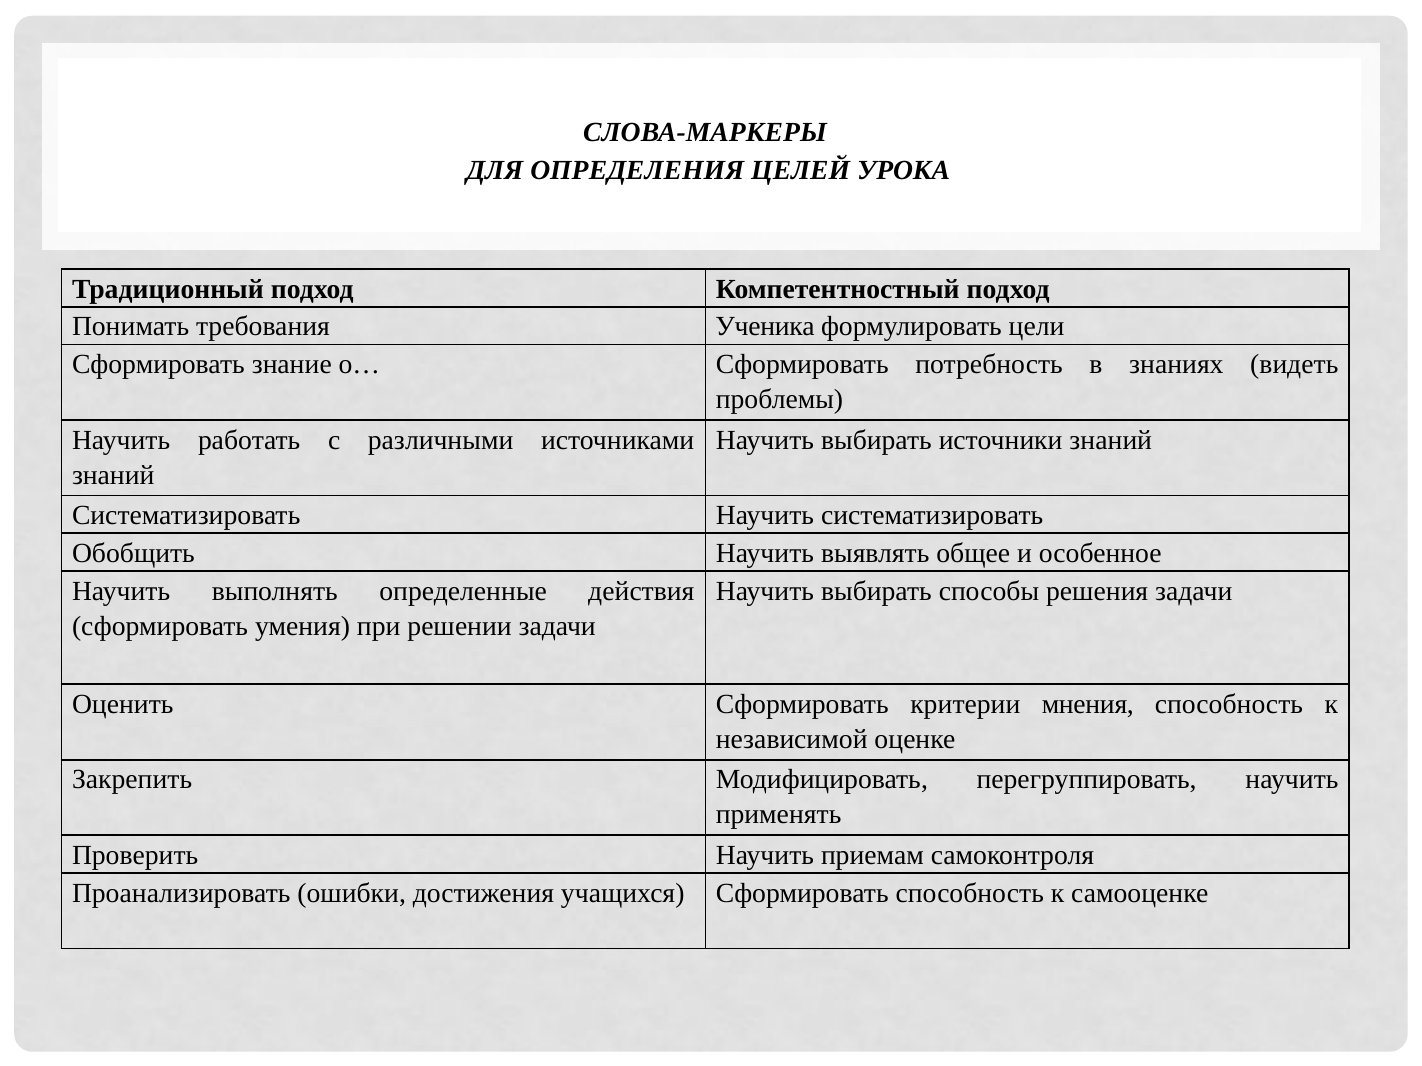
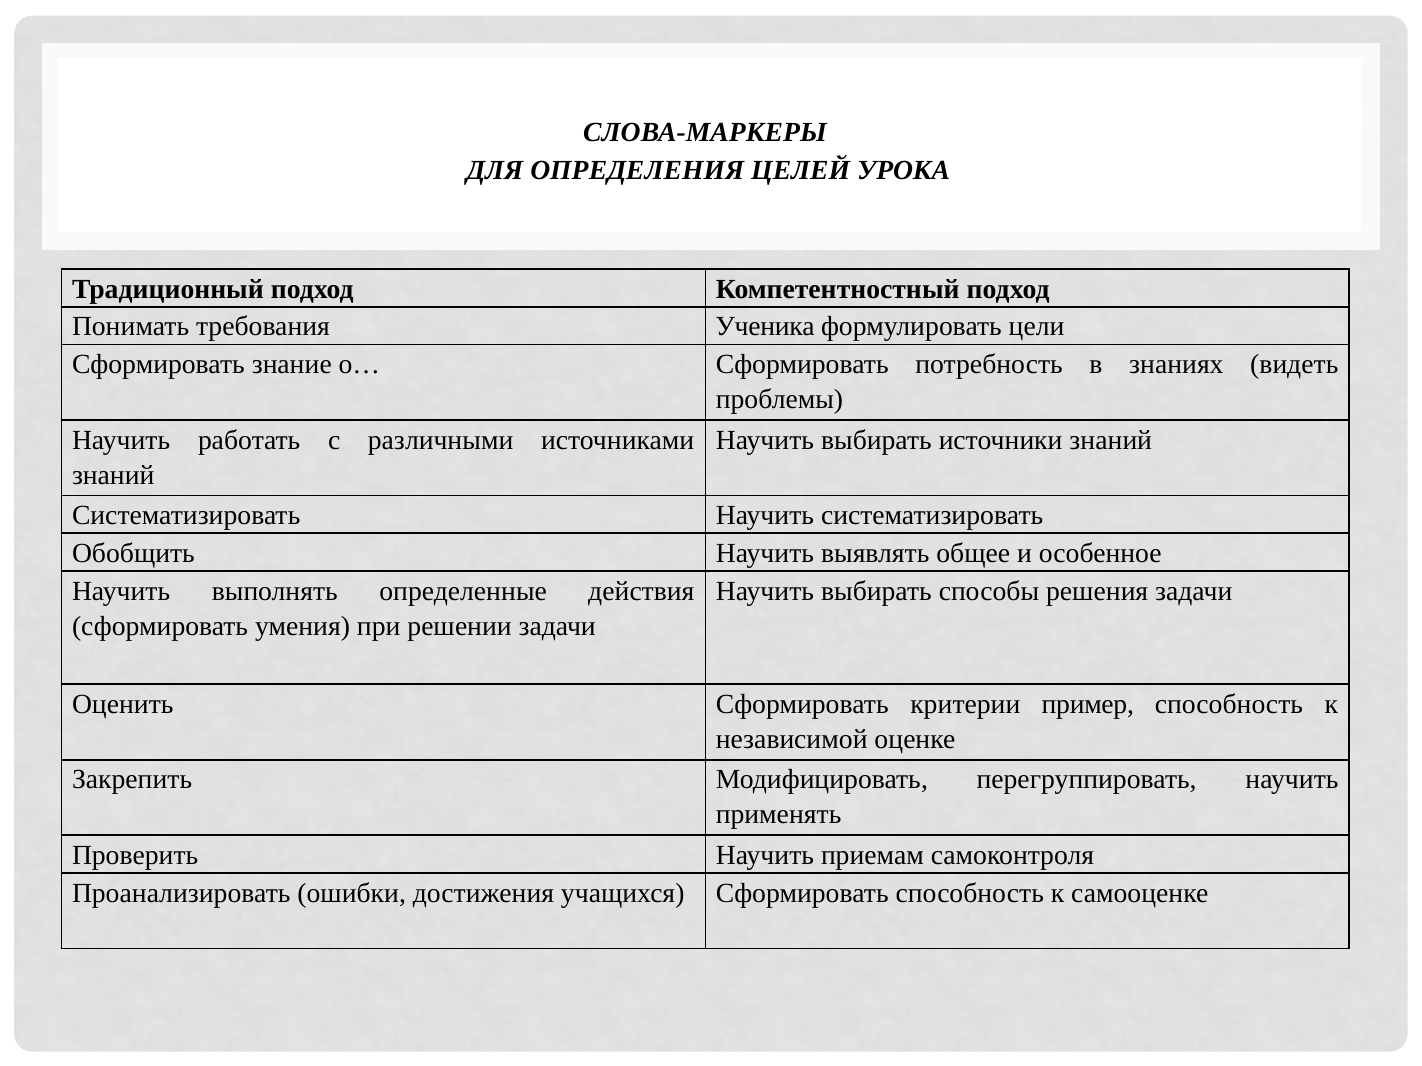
мнения: мнения -> пример
